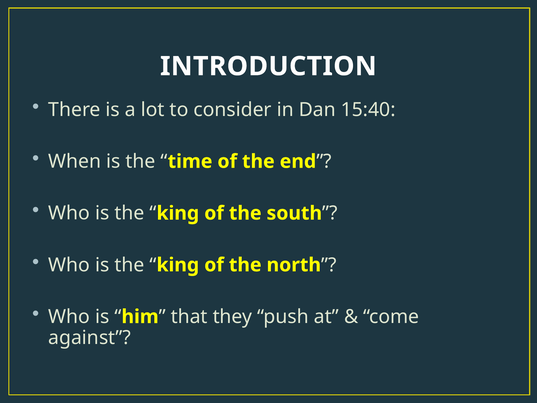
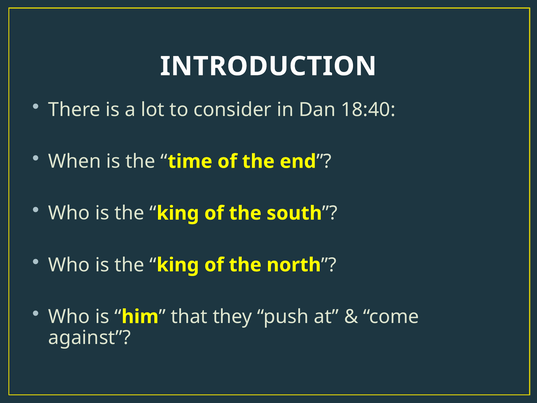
15:40: 15:40 -> 18:40
